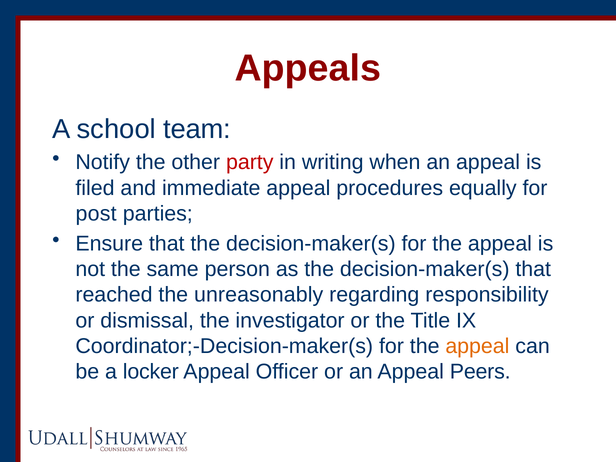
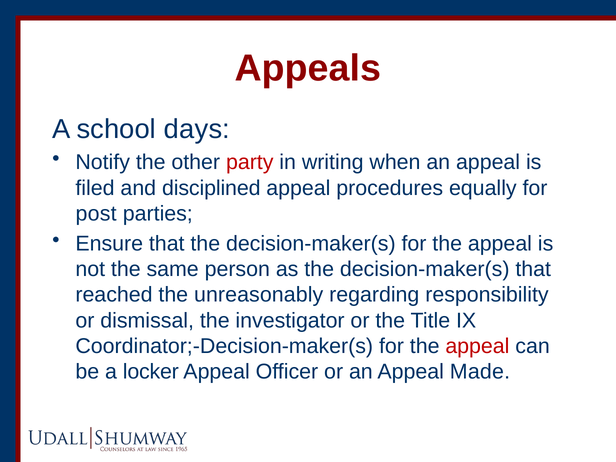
team: team -> days
immediate: immediate -> disciplined
appeal at (477, 346) colour: orange -> red
Peers: Peers -> Made
